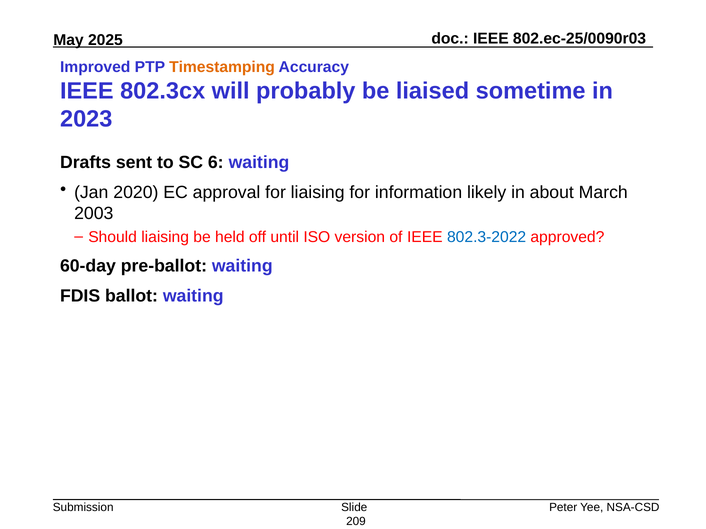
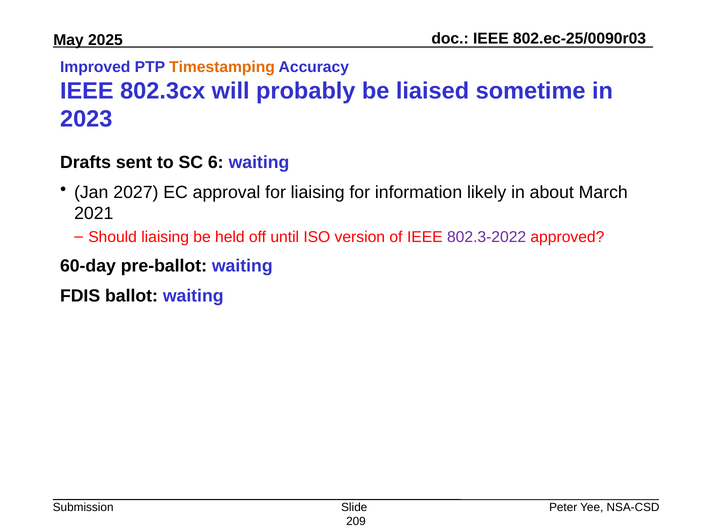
2020: 2020 -> 2027
2003: 2003 -> 2021
802.3-2022 colour: blue -> purple
